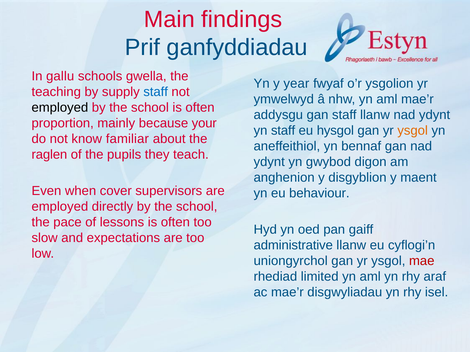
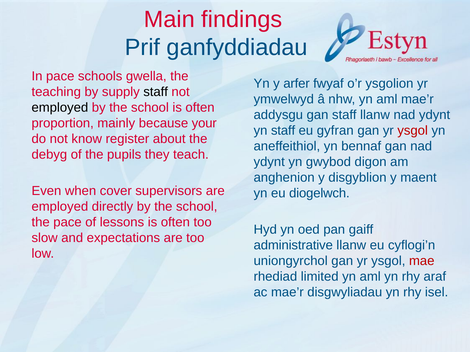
In gallu: gallu -> pace
year: year -> arfer
staff at (156, 92) colour: blue -> black
hysgol: hysgol -> gyfran
ysgol at (413, 131) colour: orange -> red
familiar: familiar -> register
raglen: raglen -> debyg
behaviour: behaviour -> diogelwch
